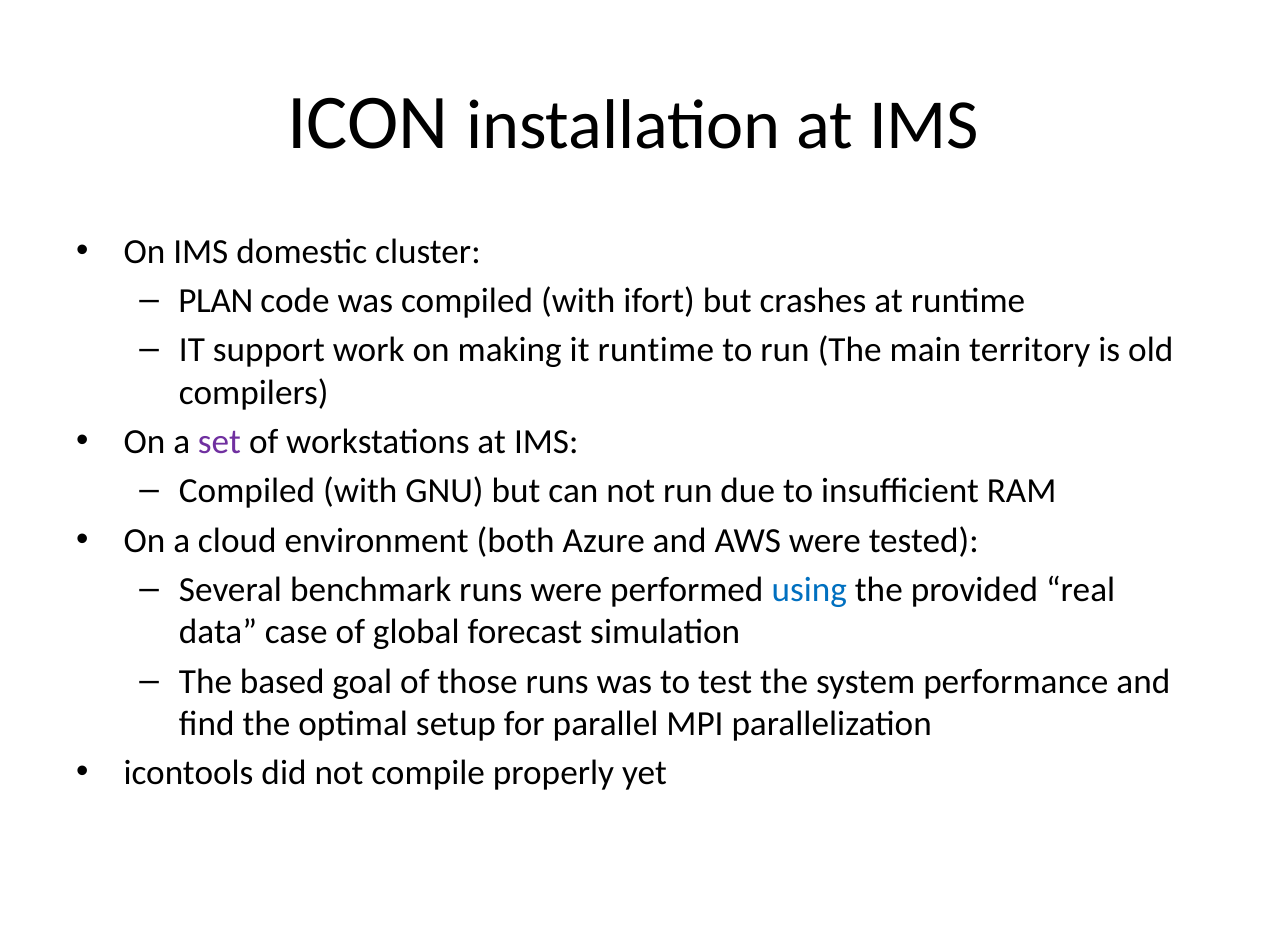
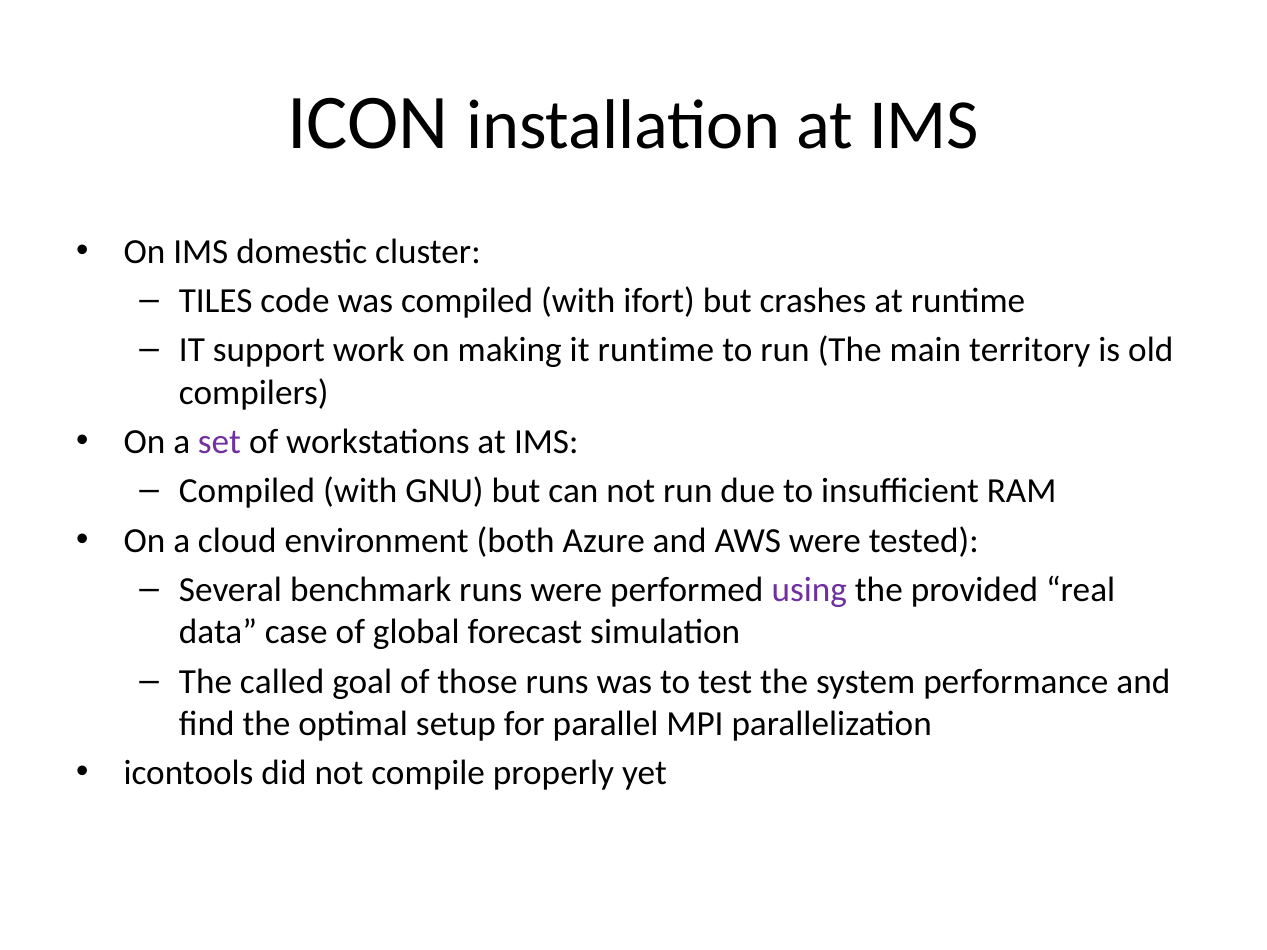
PLAN: PLAN -> TILES
using colour: blue -> purple
based: based -> called
